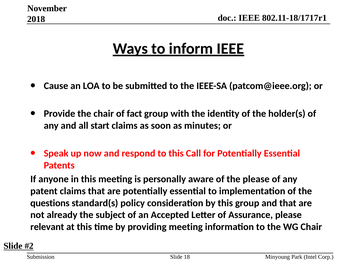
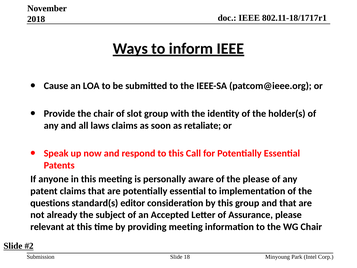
fact: fact -> slot
start: start -> laws
minutes: minutes -> retaliate
policy: policy -> editor
